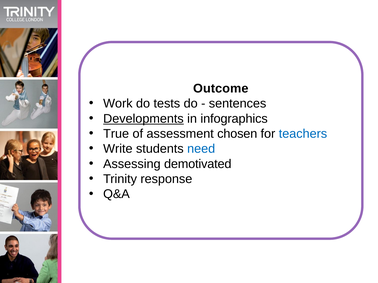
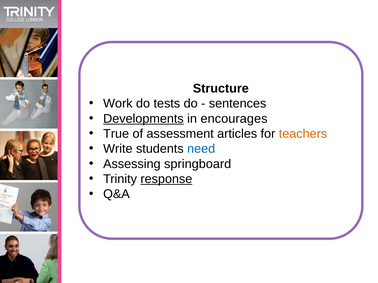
Outcome: Outcome -> Structure
infographics: infographics -> encourages
chosen: chosen -> articles
teachers colour: blue -> orange
demotivated: demotivated -> springboard
response underline: none -> present
